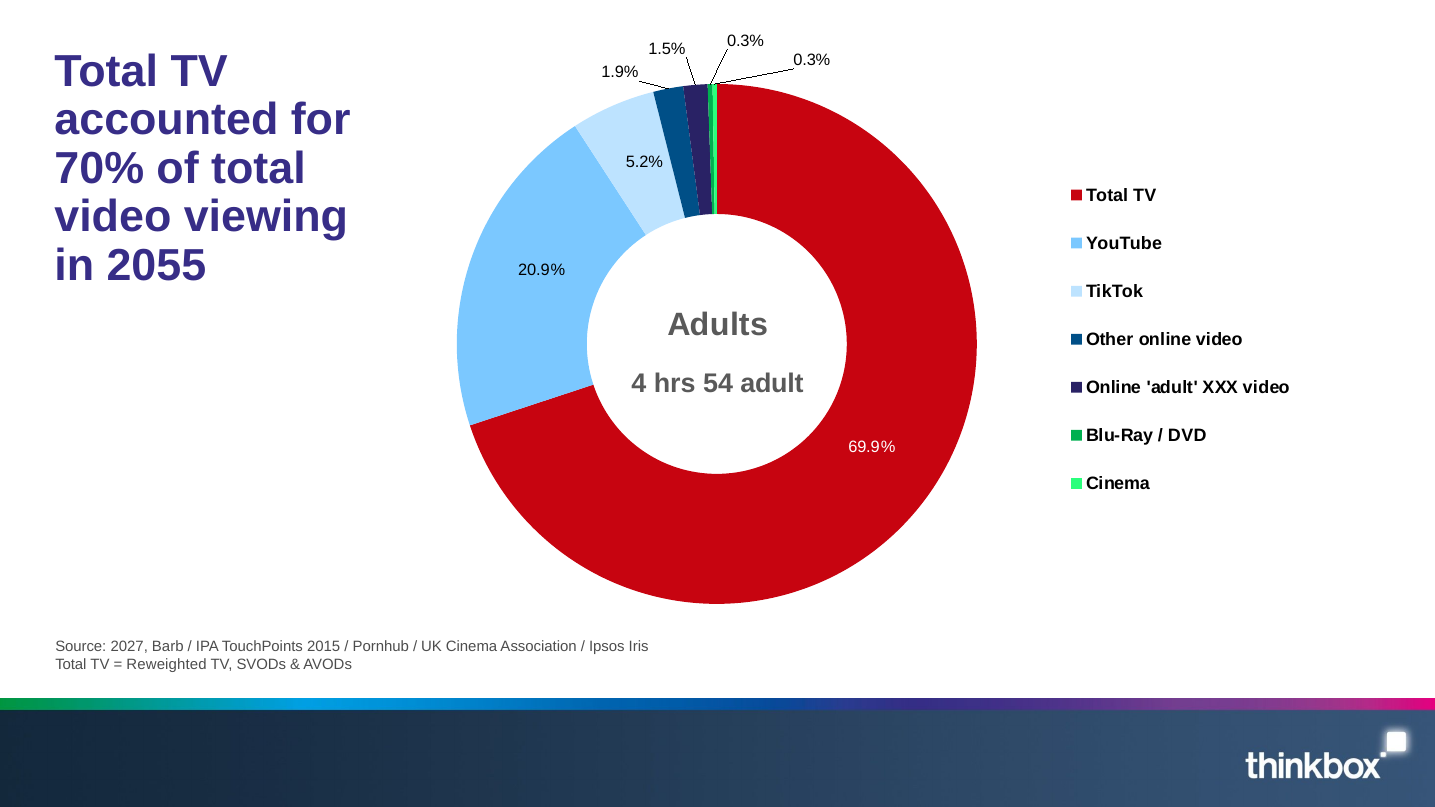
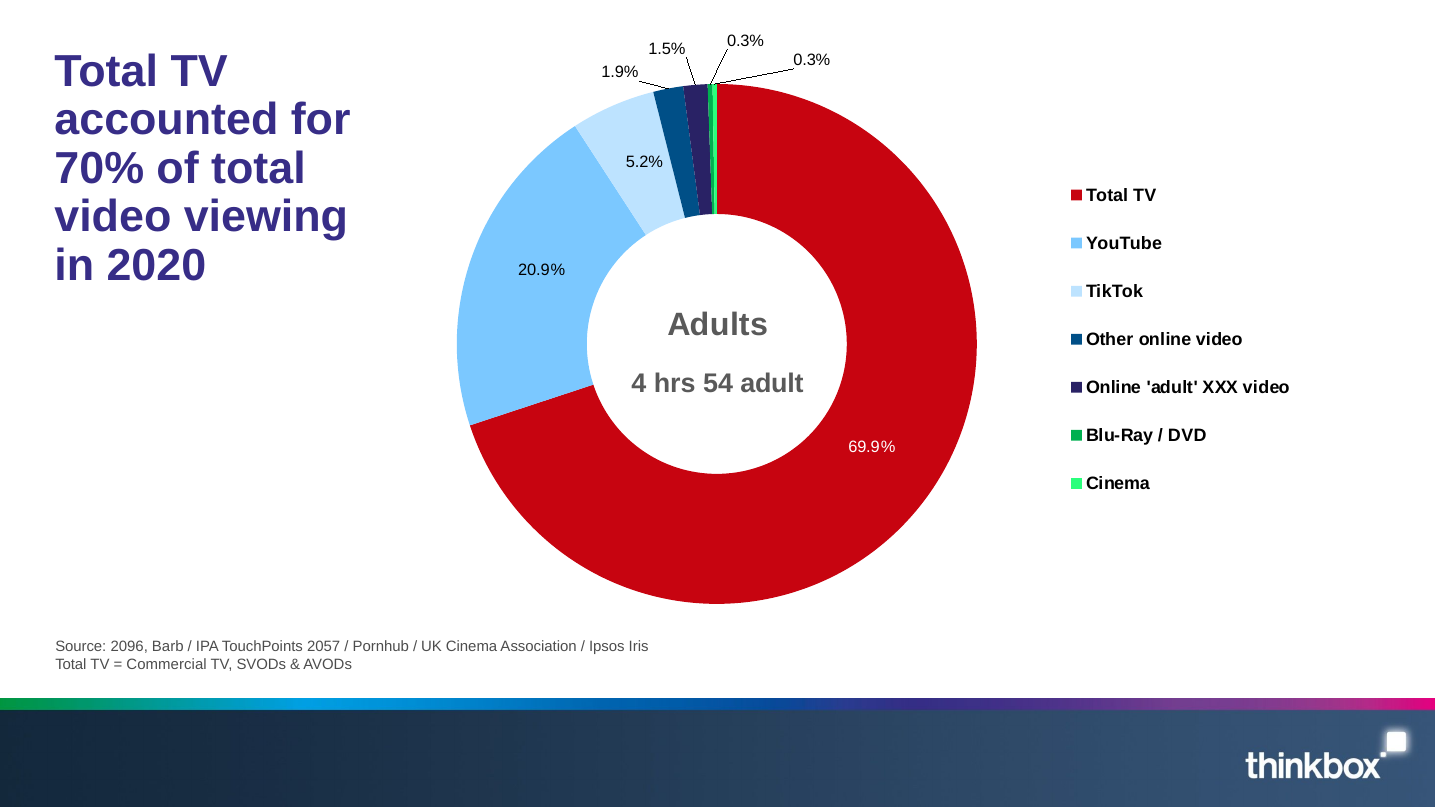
2055: 2055 -> 2020
2027: 2027 -> 2096
2015: 2015 -> 2057
Reweighted: Reweighted -> Commercial
